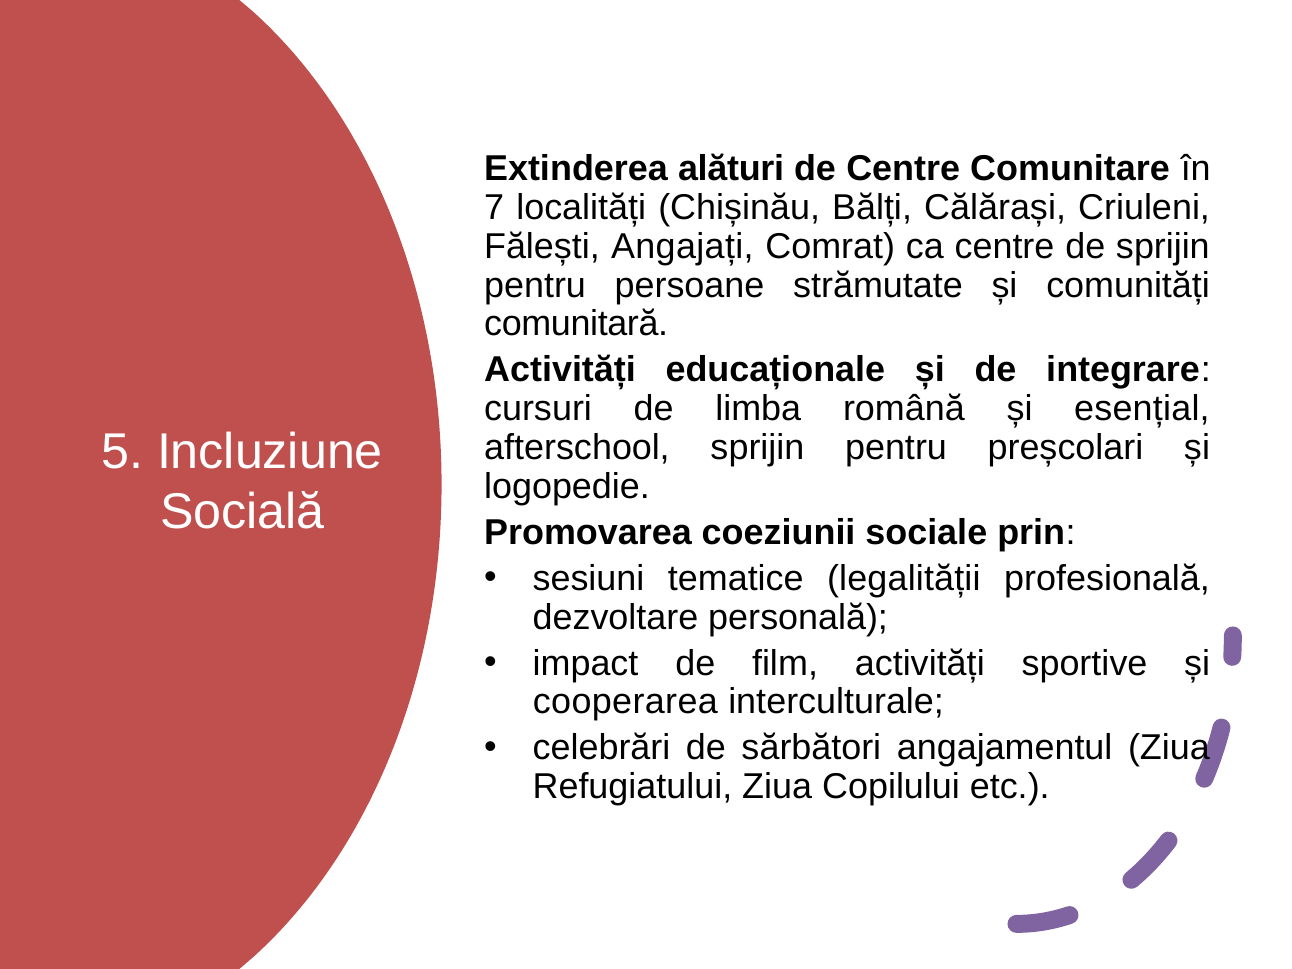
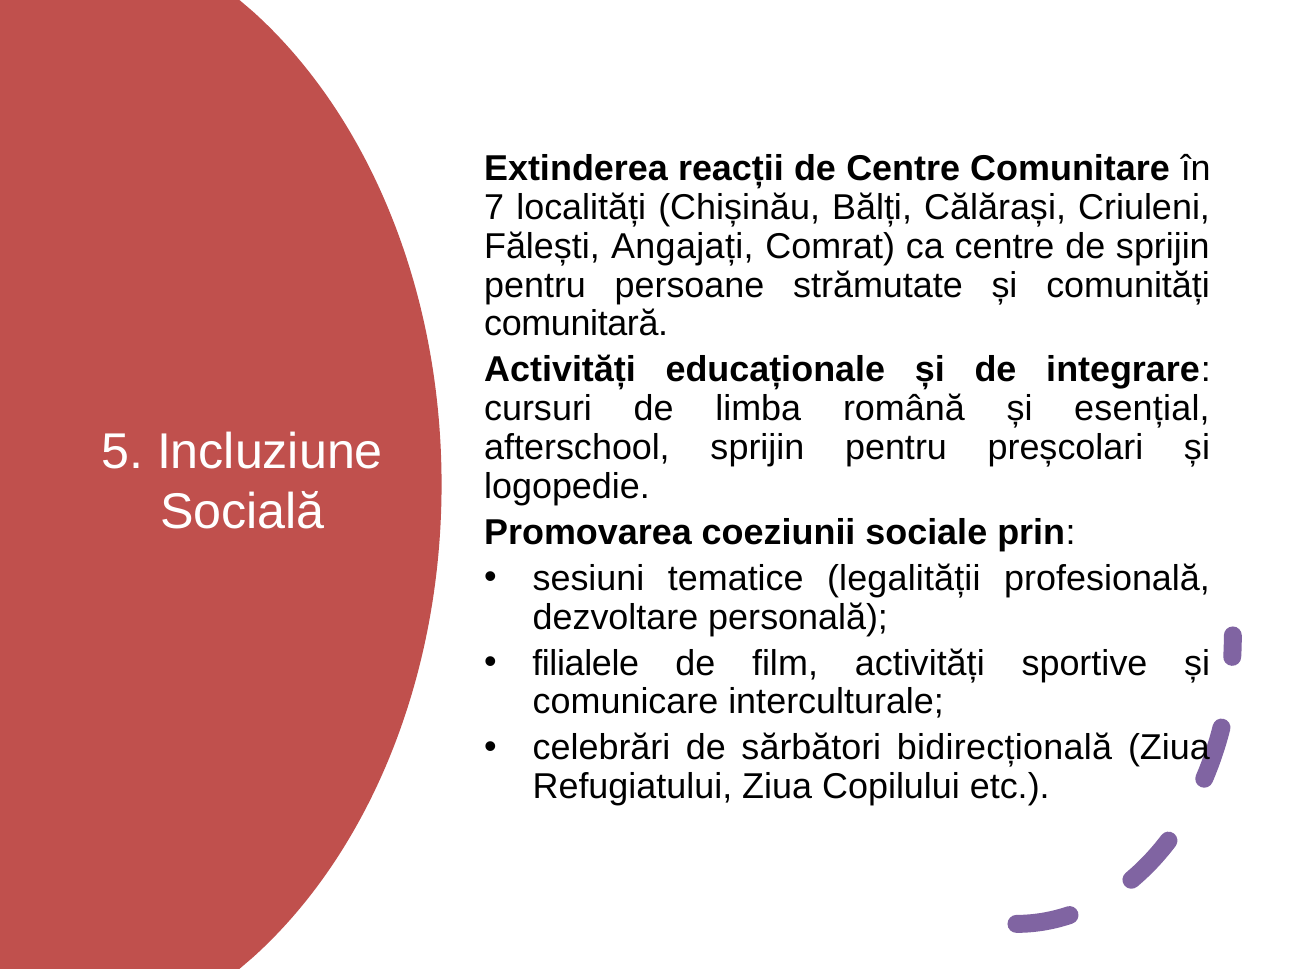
alături: alături -> reacții
impact: impact -> filialele
cooperarea: cooperarea -> comunicare
angajamentul: angajamentul -> bidirecțională
